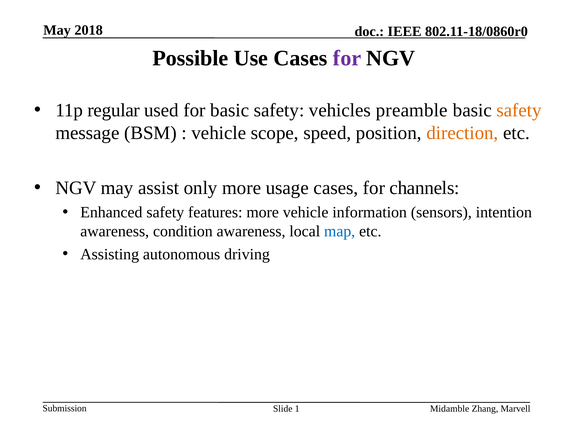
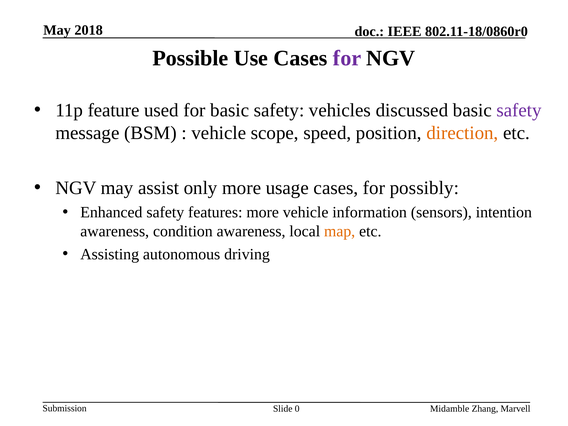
regular: regular -> feature
preamble: preamble -> discussed
safety at (519, 110) colour: orange -> purple
channels: channels -> possibly
map colour: blue -> orange
1: 1 -> 0
